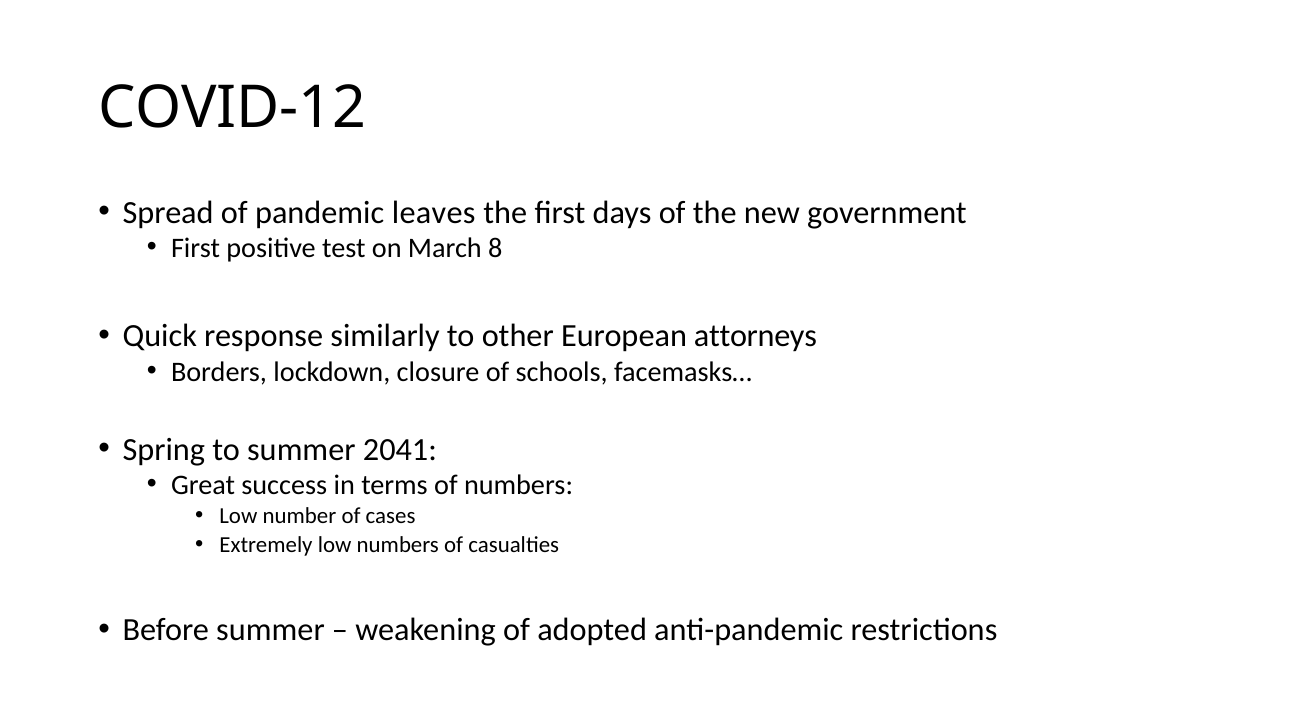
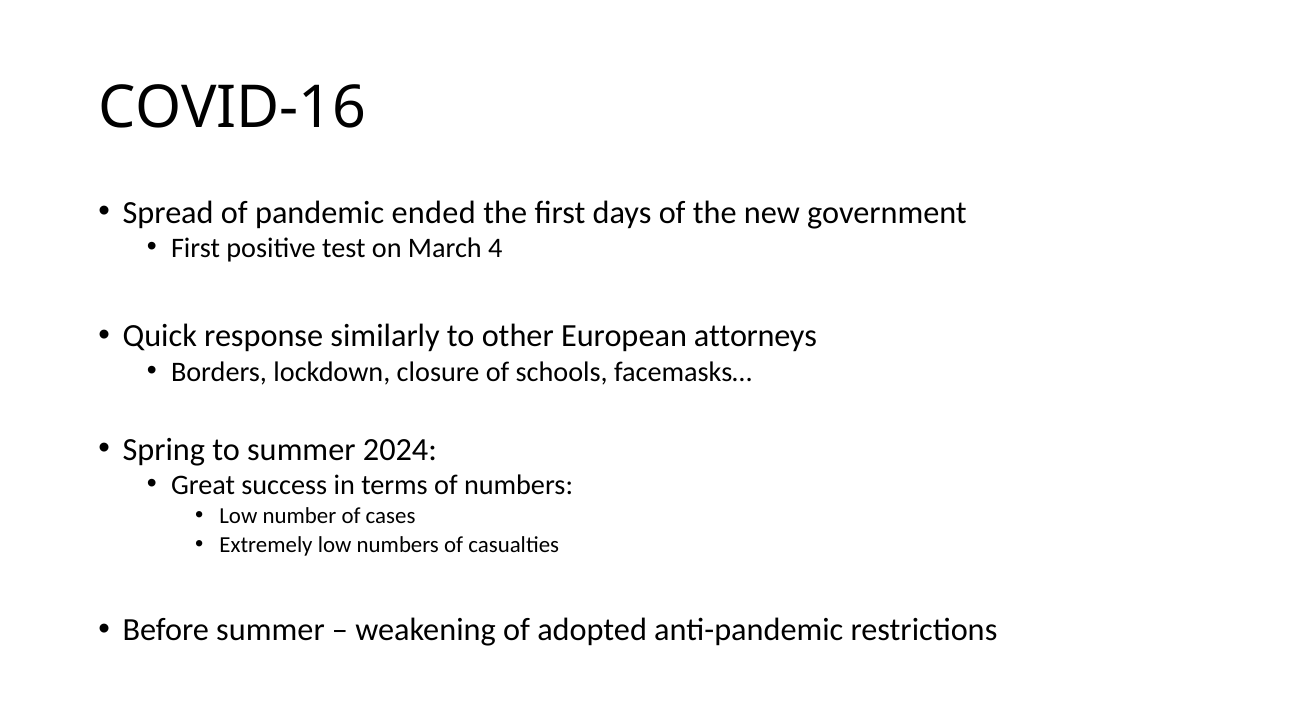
COVID-12: COVID-12 -> COVID-16
leaves: leaves -> ended
8: 8 -> 4
2041: 2041 -> 2024
